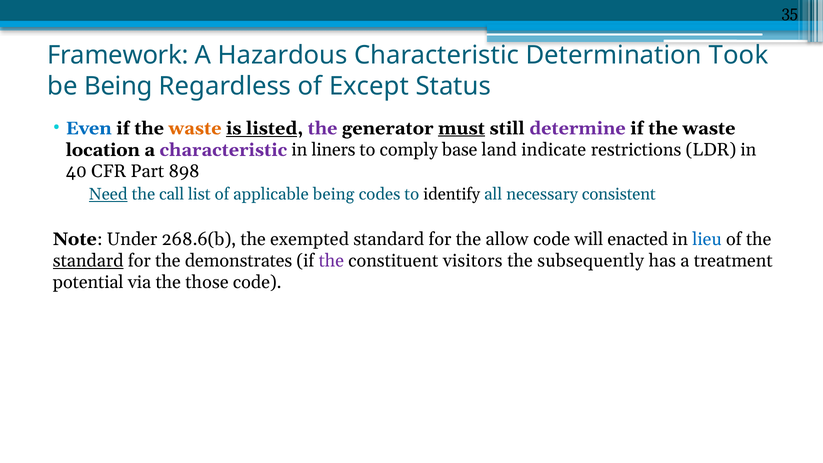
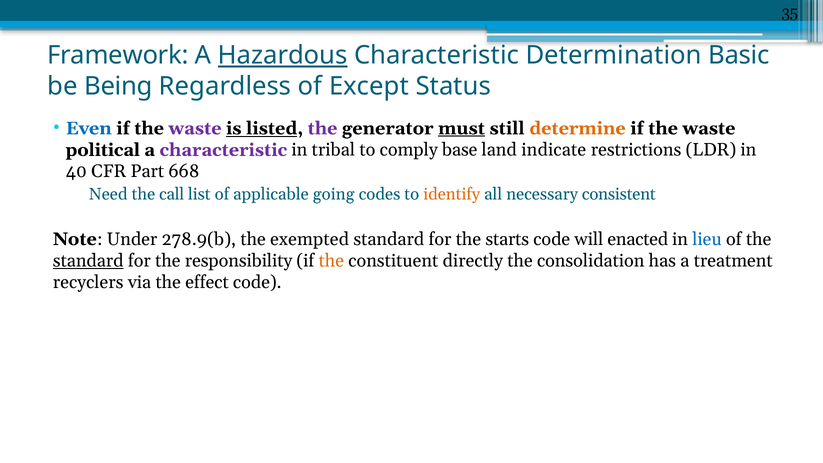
Hazardous underline: none -> present
Took: Took -> Basic
waste at (195, 128) colour: orange -> purple
determine colour: purple -> orange
location: location -> political
liners: liners -> tribal
898: 898 -> 668
Need underline: present -> none
applicable being: being -> going
identify colour: black -> orange
268.6(b: 268.6(b -> 278.9(b
allow: allow -> starts
demonstrates: demonstrates -> responsibility
the at (331, 261) colour: purple -> orange
visitors: visitors -> directly
subsequently: subsequently -> consolidation
potential: potential -> recyclers
those: those -> effect
